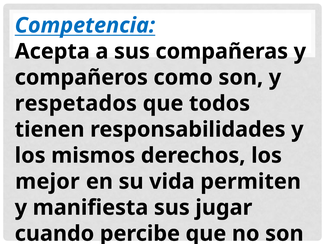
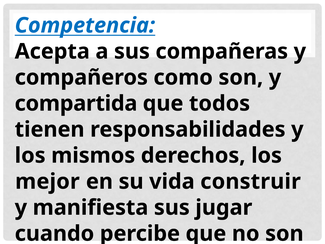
respetados at (76, 103): respetados -> compartida
permiten: permiten -> construir
